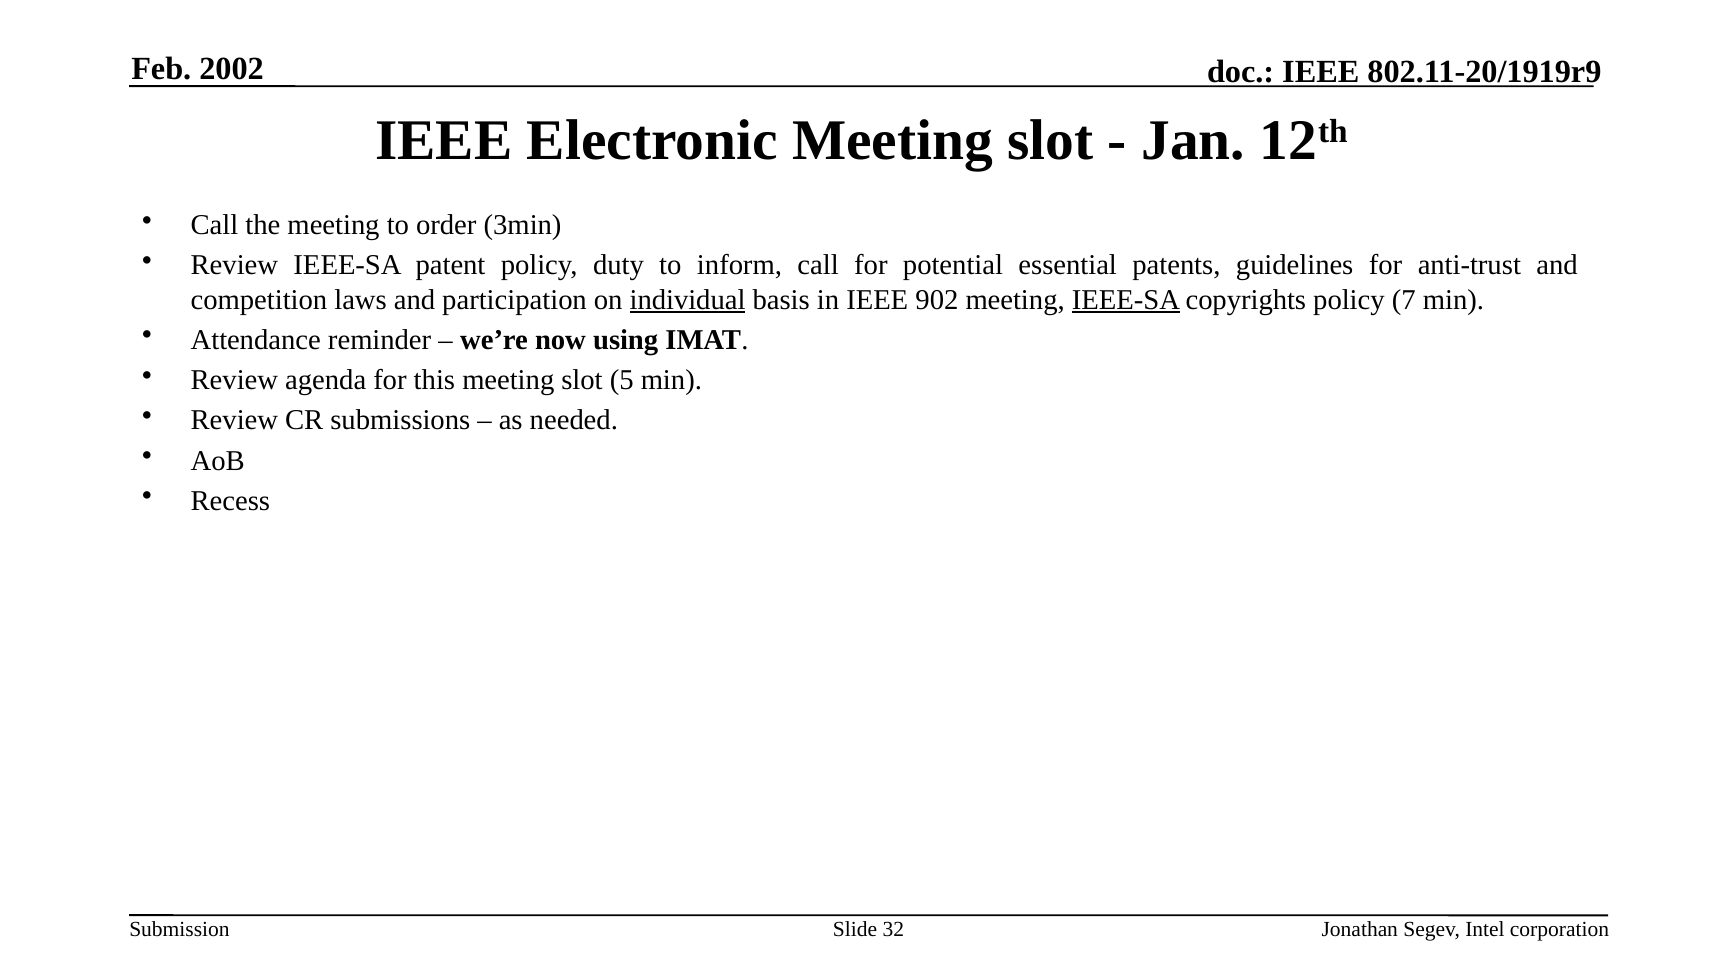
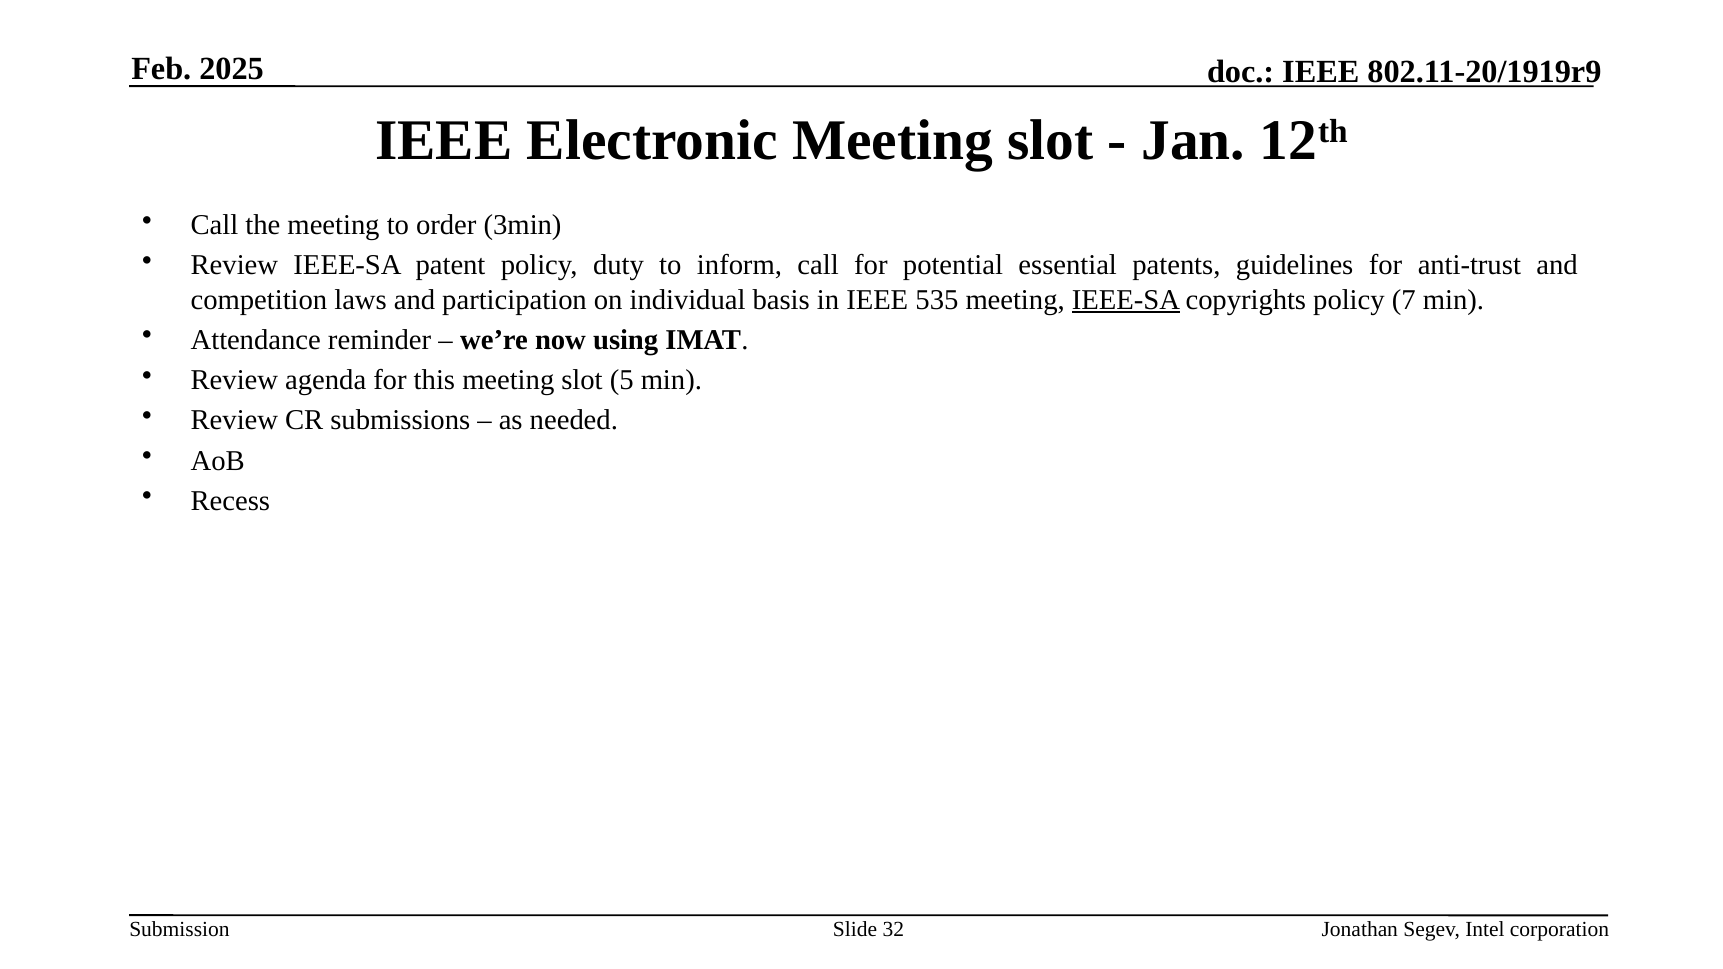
2002: 2002 -> 2025
individual underline: present -> none
902: 902 -> 535
